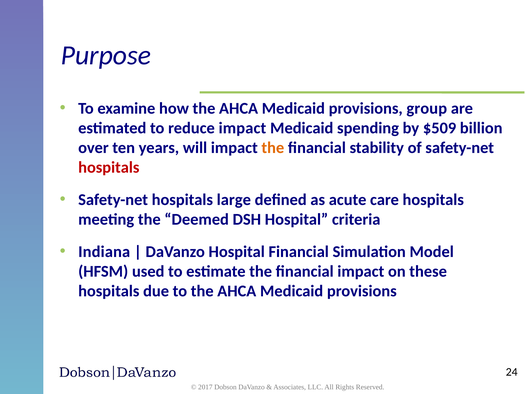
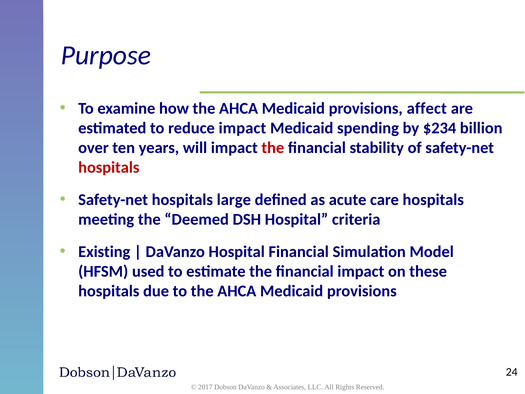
group: group -> affect
$509: $509 -> $234
the at (273, 148) colour: orange -> red
Indiana: Indiana -> Existing
